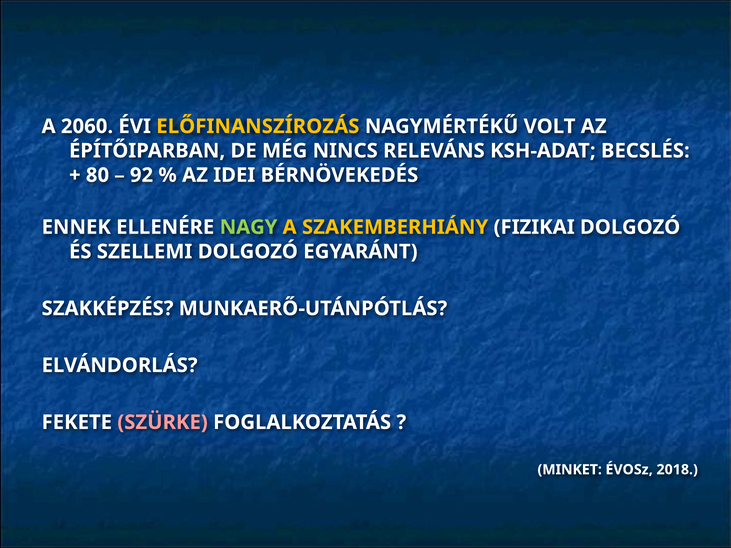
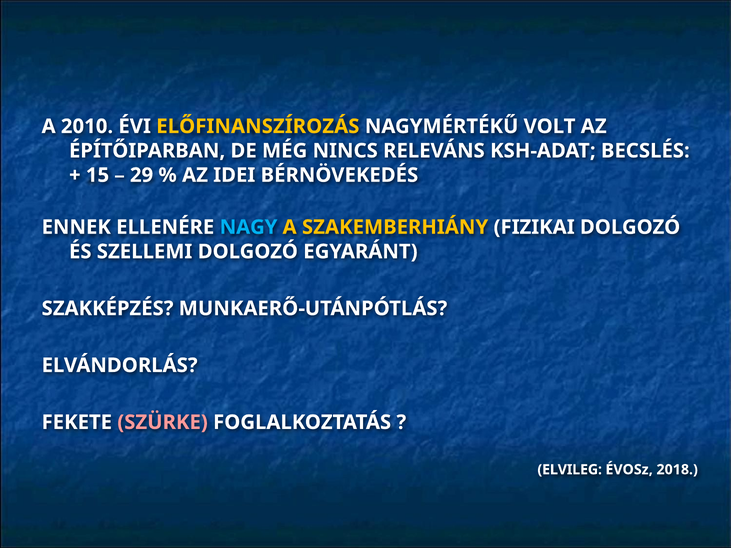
2060: 2060 -> 2010
80: 80 -> 15
92: 92 -> 29
NAGY colour: light green -> light blue
MINKET: MINKET -> ELVILEG
